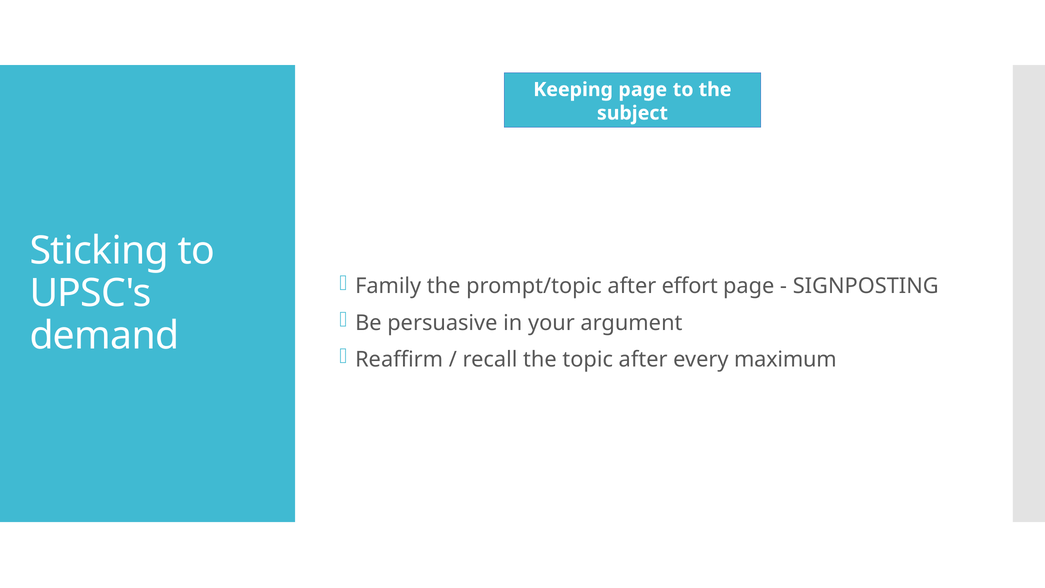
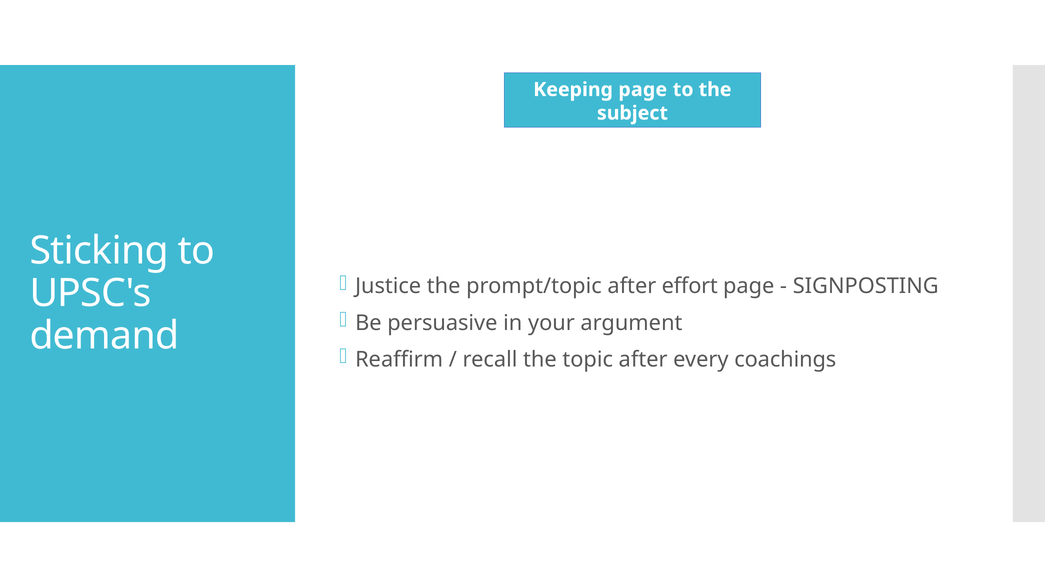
Family: Family -> Justice
maximum: maximum -> coachings
